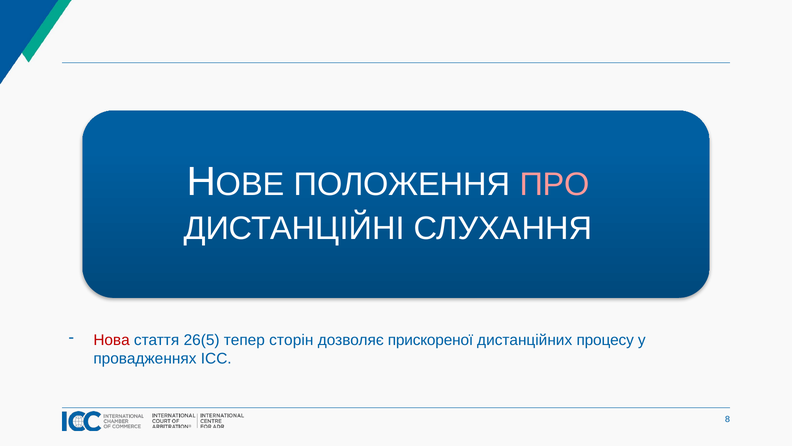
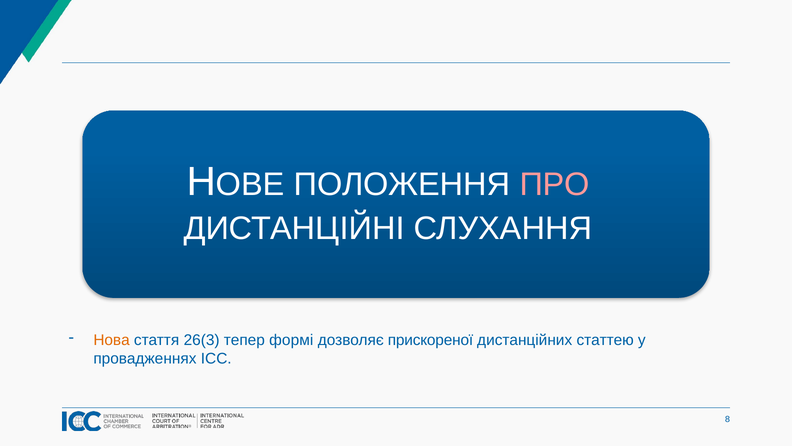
Нова colour: red -> orange
26(5: 26(5 -> 26(3
сторін: сторін -> формі
процесу: процесу -> статтею
